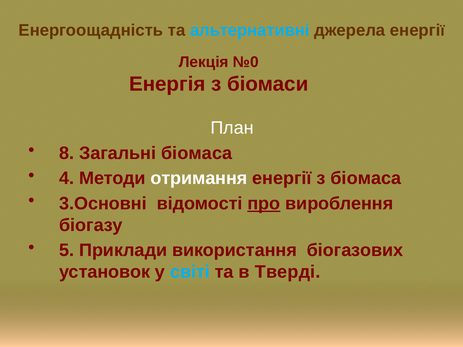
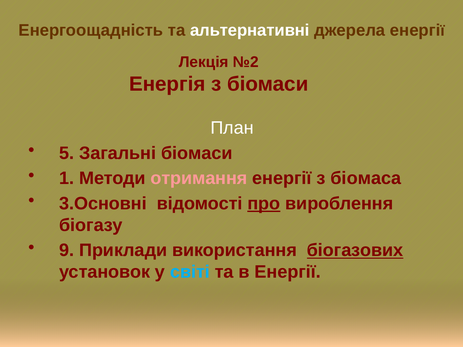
альтернативні colour: light blue -> white
№0: №0 -> №2
8: 8 -> 5
Загальні біомаса: біомаса -> біомаси
4: 4 -> 1
отримання colour: white -> pink
5: 5 -> 9
біогазових underline: none -> present
в Тверді: Тверді -> Енергії
